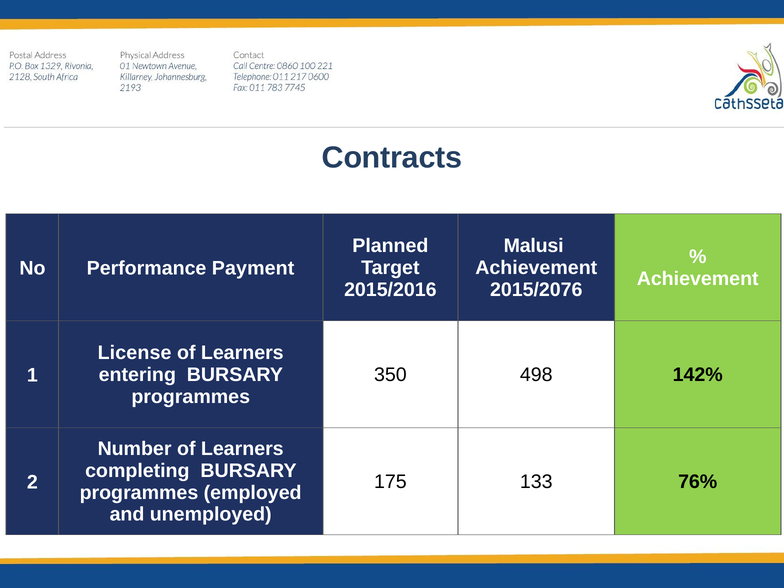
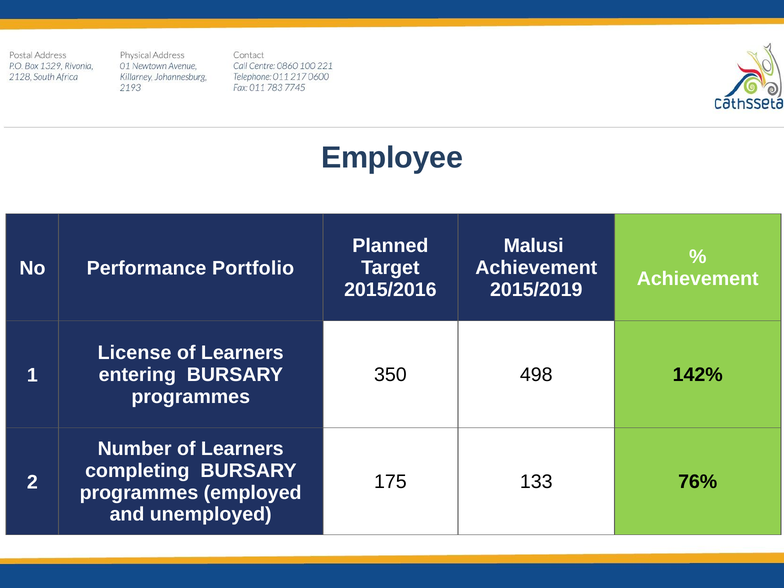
Contracts: Contracts -> Employee
Payment: Payment -> Portfolio
2015/2076: 2015/2076 -> 2015/2019
